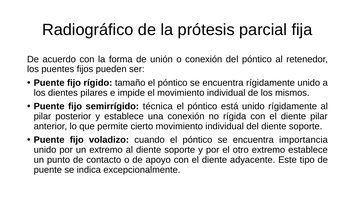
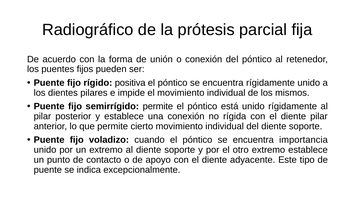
tamaño: tamaño -> positiva
semirrígido técnica: técnica -> permite
